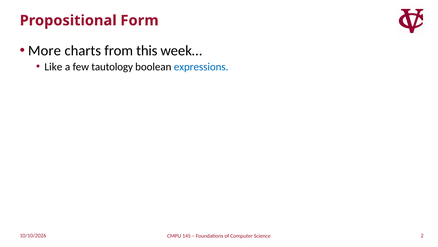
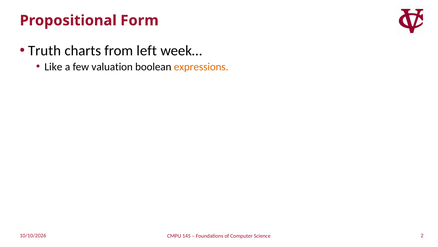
More: More -> Truth
this: this -> left
tautology: tautology -> valuation
expressions colour: blue -> orange
